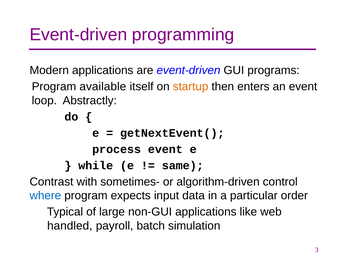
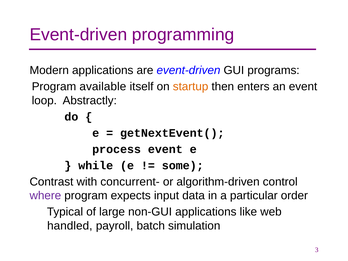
same: same -> some
sometimes-: sometimes- -> concurrent-
where colour: blue -> purple
